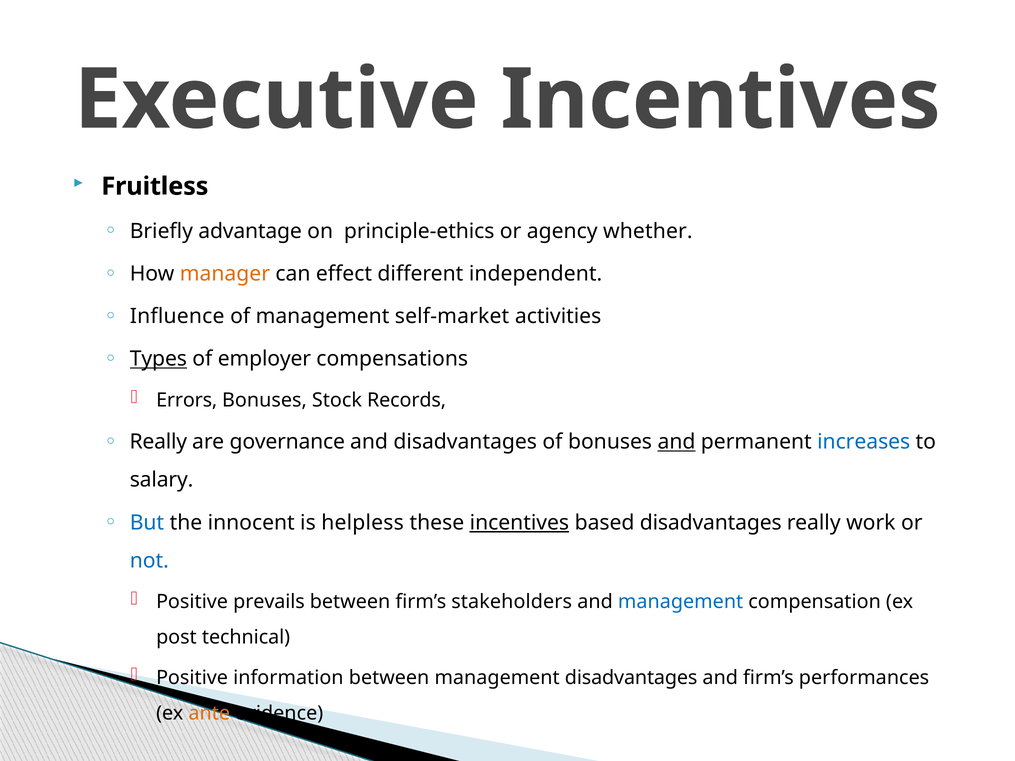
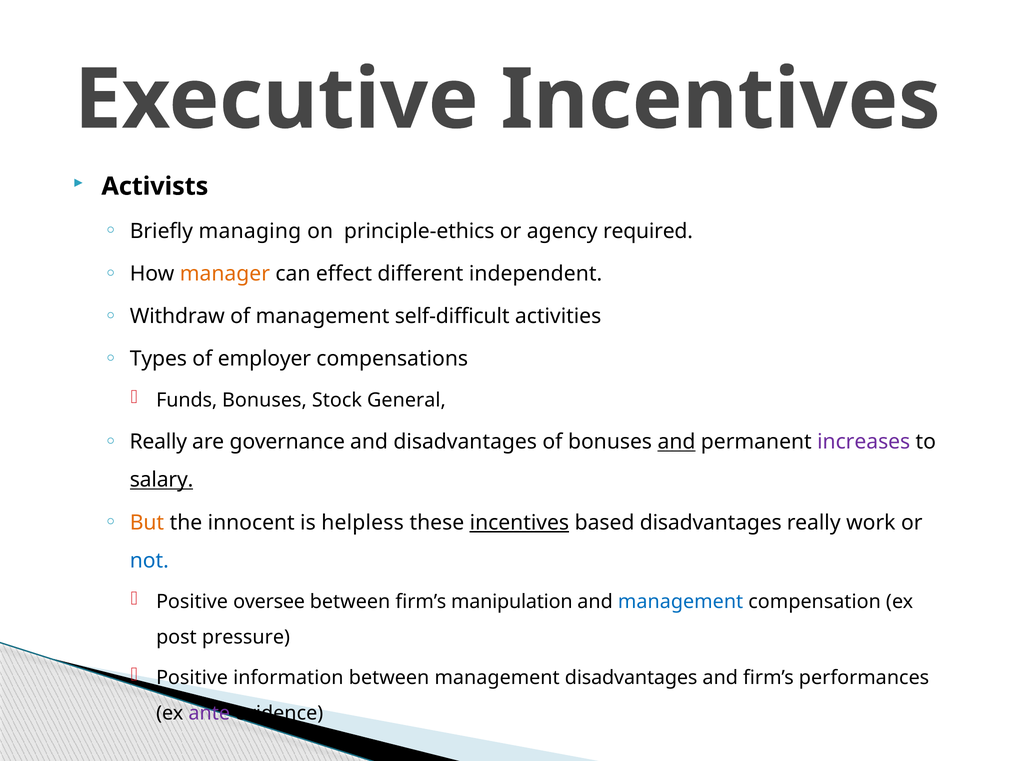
Fruitless: Fruitless -> Activists
advantage: advantage -> managing
whether: whether -> required
Influence: Influence -> Withdraw
self-market: self-market -> self-difficult
Types underline: present -> none
Errors: Errors -> Funds
Records: Records -> General
increases colour: blue -> purple
salary underline: none -> present
But colour: blue -> orange
prevails: prevails -> oversee
stakeholders: stakeholders -> manipulation
technical: technical -> pressure
ante colour: orange -> purple
